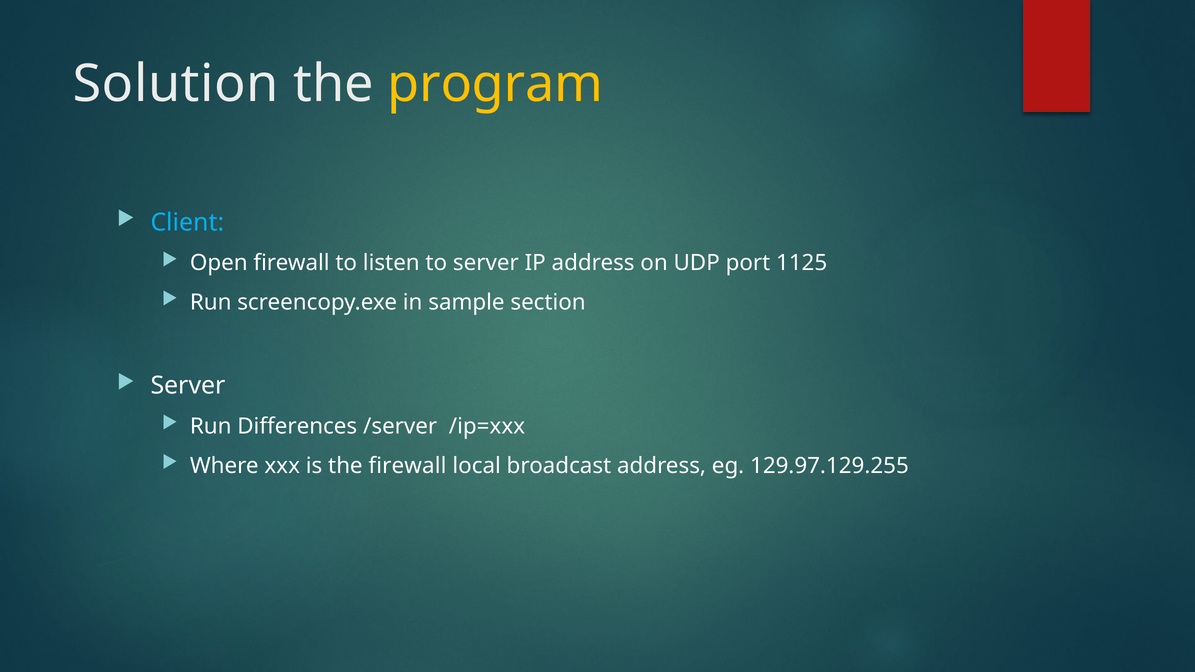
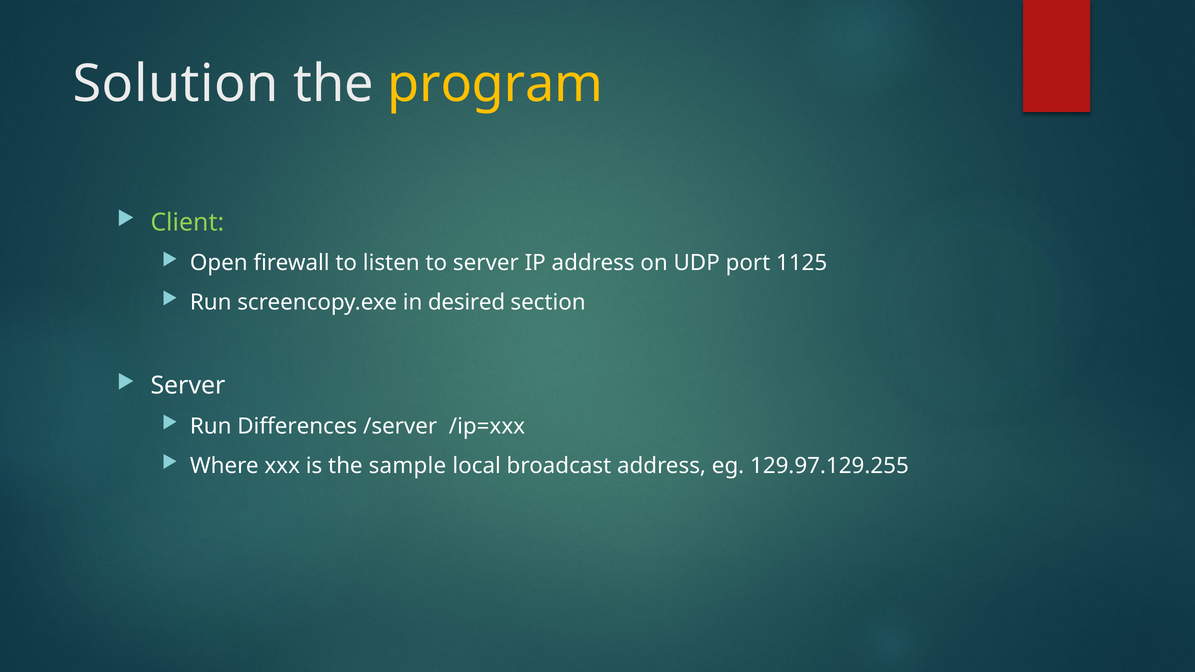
Client colour: light blue -> light green
sample: sample -> desired
the firewall: firewall -> sample
